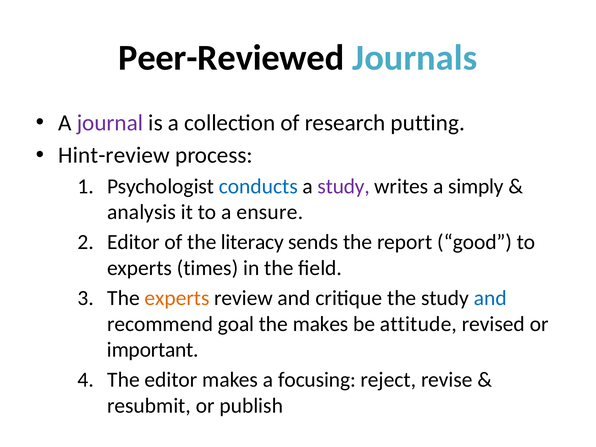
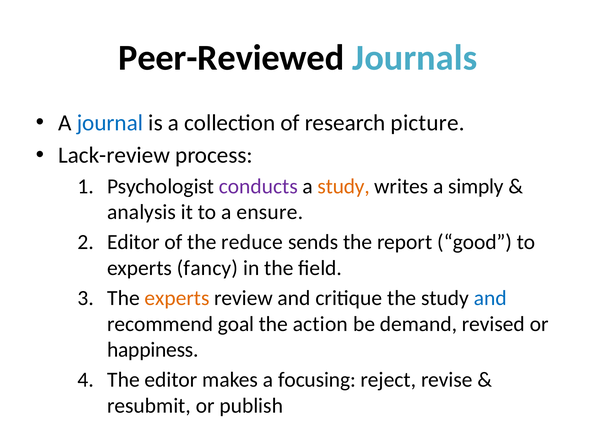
journal colour: purple -> blue
putting: putting -> picture
Hint-review: Hint-review -> Lack-review
conducts colour: blue -> purple
study at (344, 186) colour: purple -> orange
literacy: literacy -> reduce
times: times -> fancy
the makes: makes -> action
attitude: attitude -> demand
important: important -> happiness
